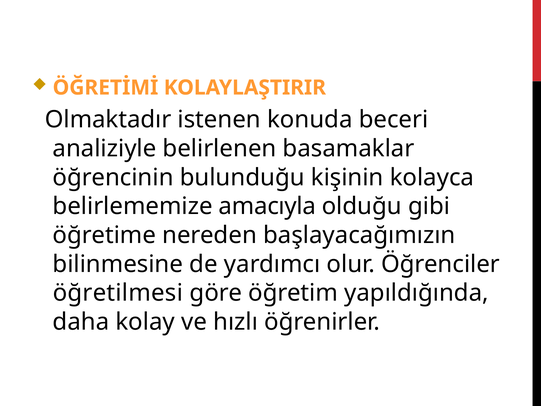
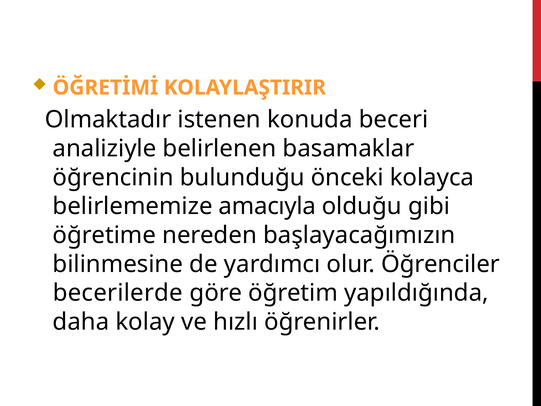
kişinin: kişinin -> önceki
öğretilmesi: öğretilmesi -> becerilerde
